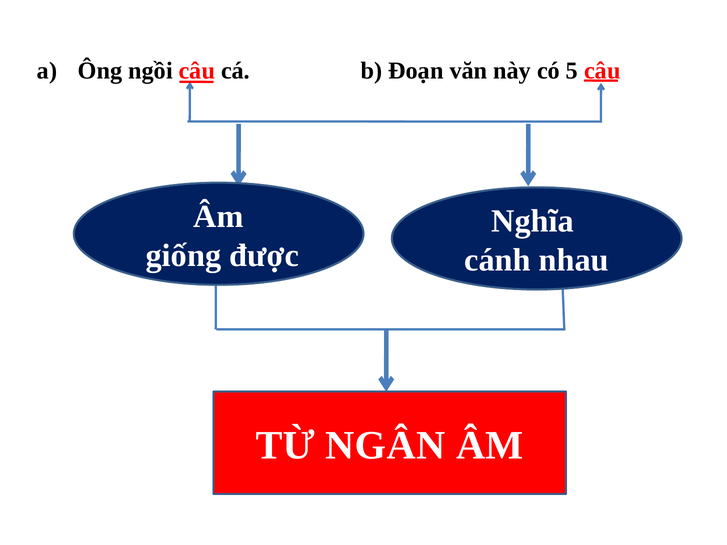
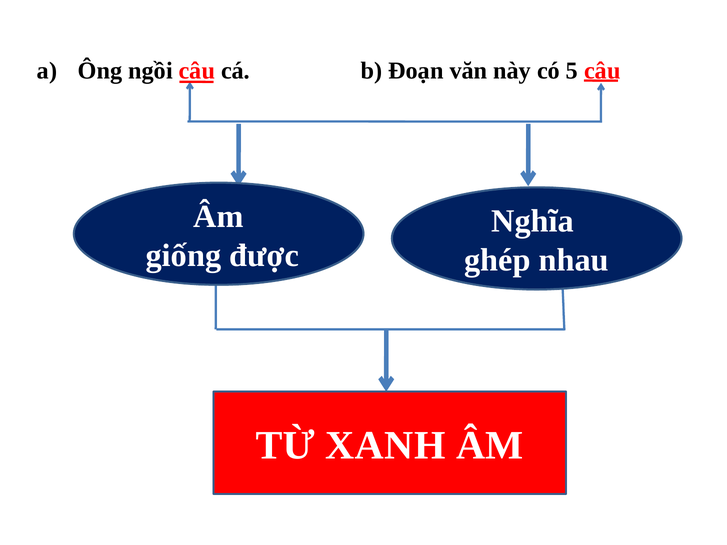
cánh: cánh -> ghép
NGÂN: NGÂN -> XANH
